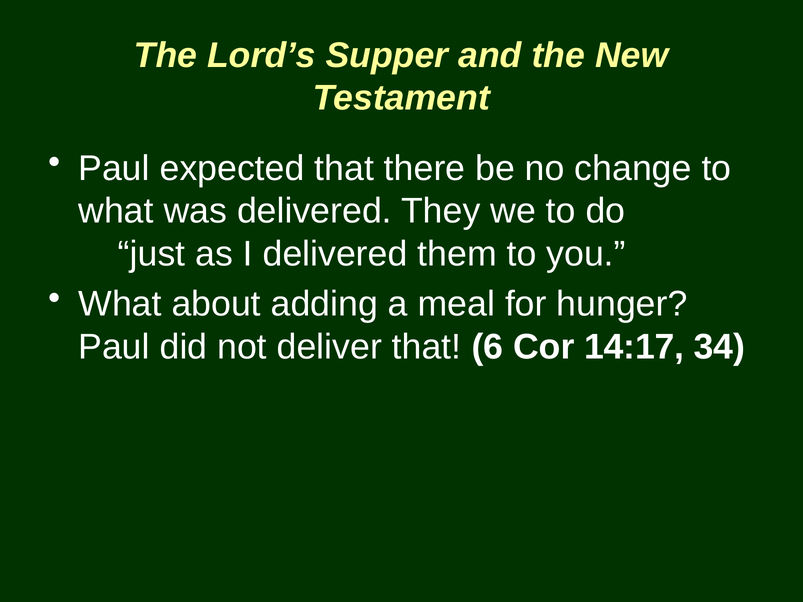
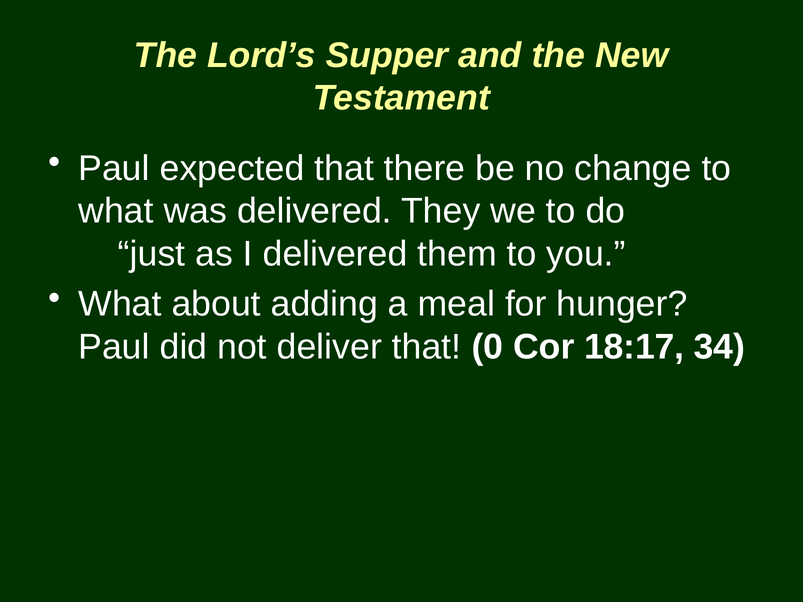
6: 6 -> 0
14:17: 14:17 -> 18:17
